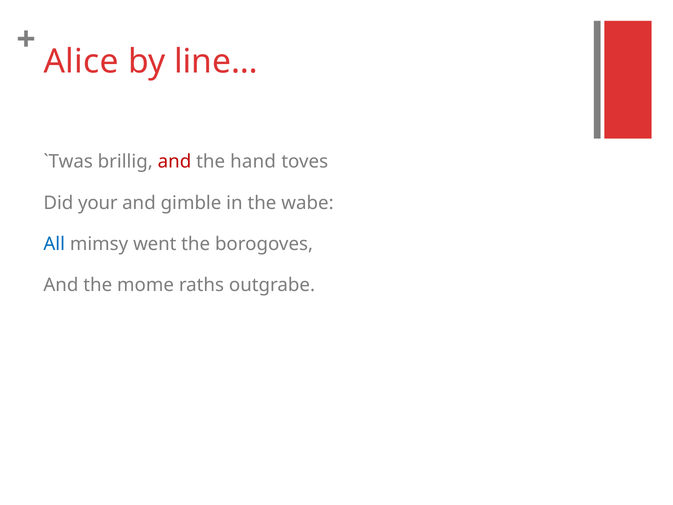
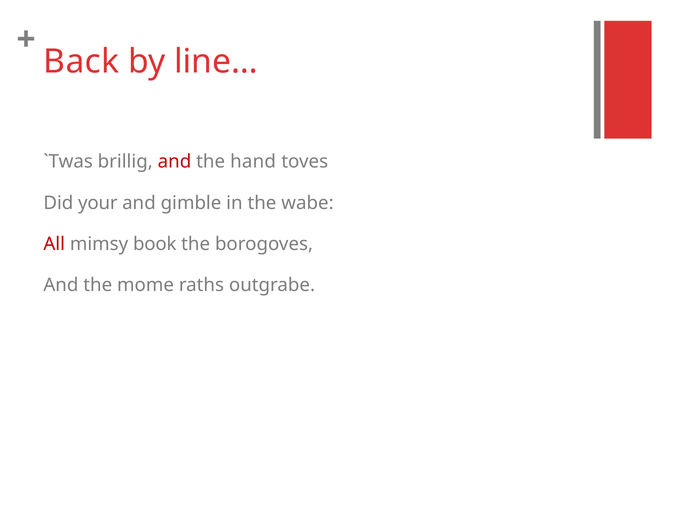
Alice: Alice -> Back
All colour: blue -> red
went: went -> book
